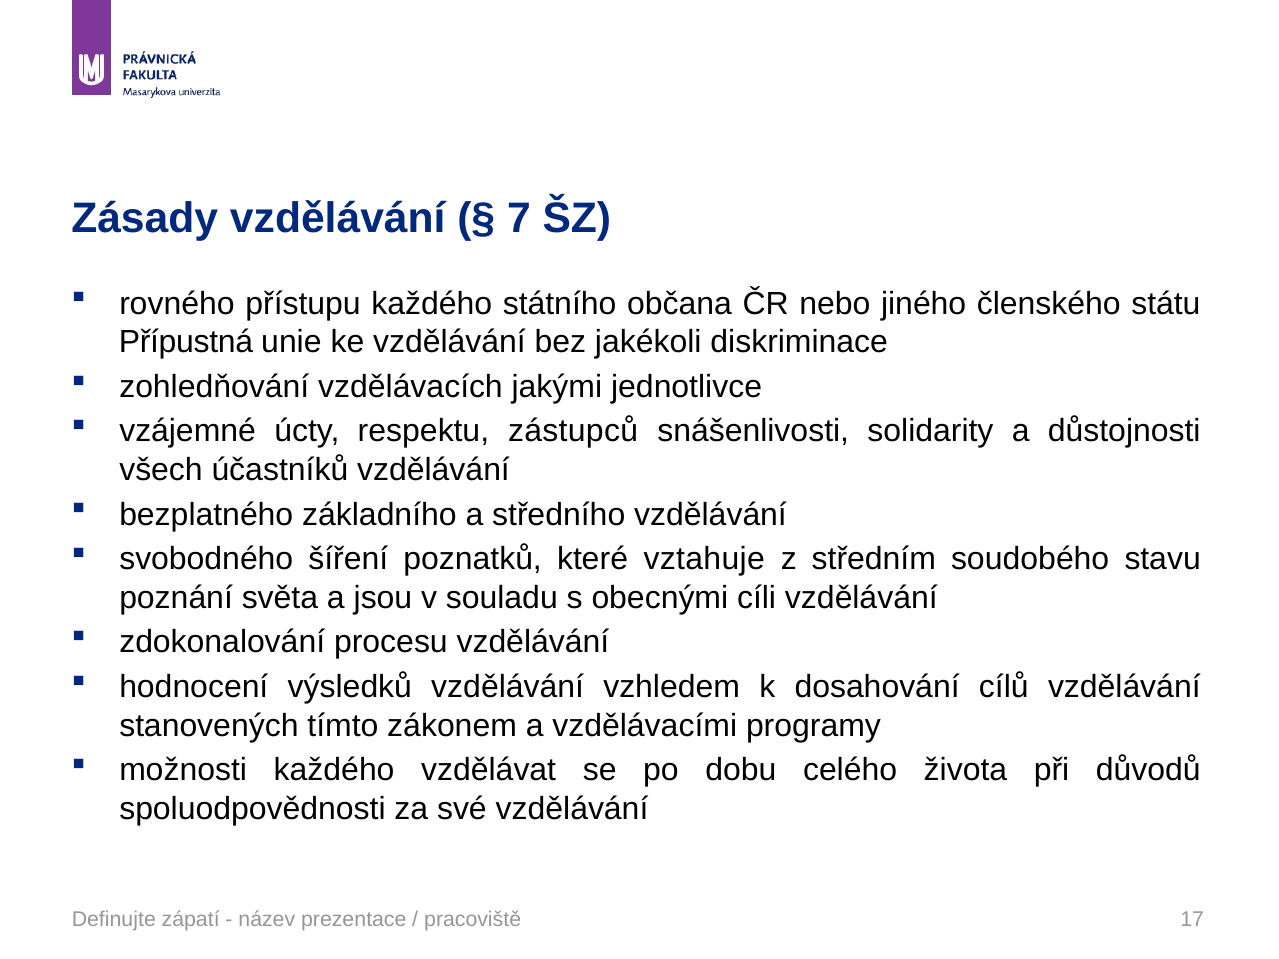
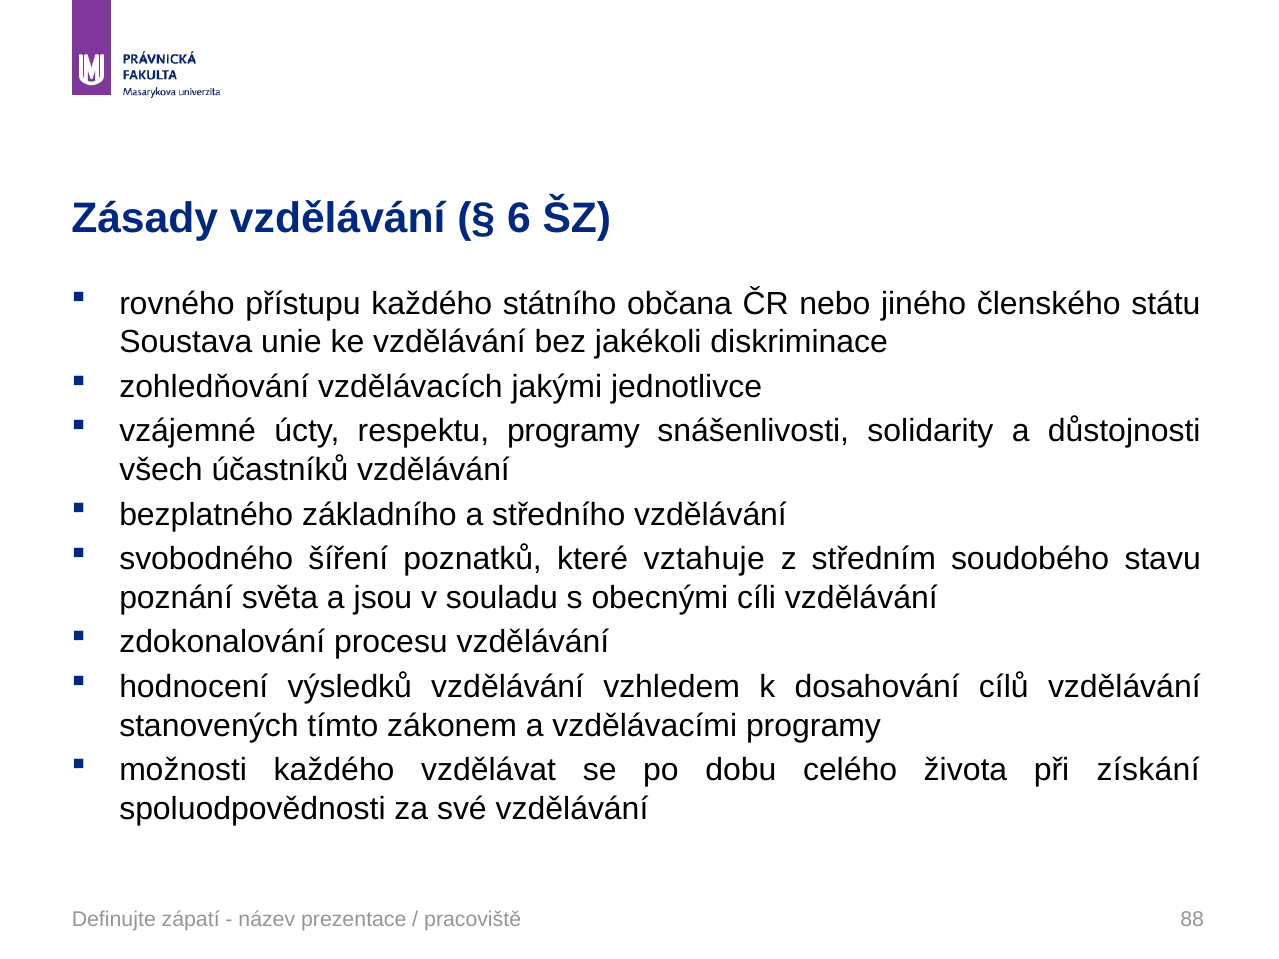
7: 7 -> 6
Přípustná: Přípustná -> Soustava
respektu zástupců: zástupců -> programy
důvodů: důvodů -> získání
17: 17 -> 88
